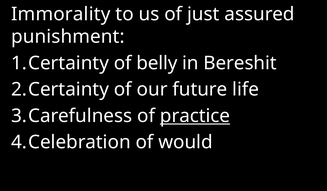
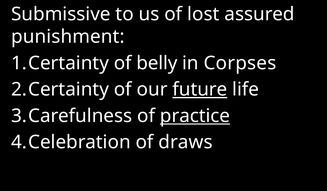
Immorality: Immorality -> Submissive
just: just -> lost
Bereshit: Bereshit -> Corpses
future underline: none -> present
would: would -> draws
